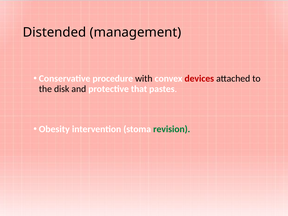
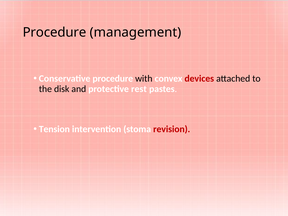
Distended at (54, 32): Distended -> Procedure
that: that -> rest
Obesity: Obesity -> Tension
revision colour: green -> red
